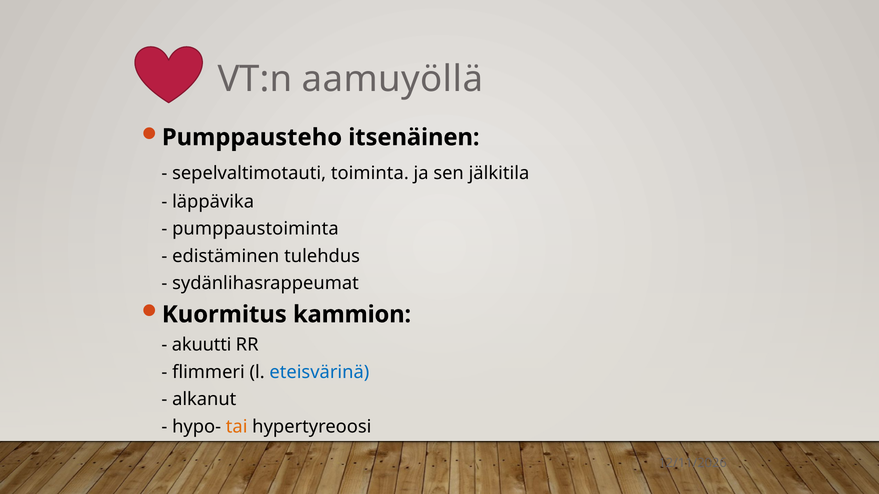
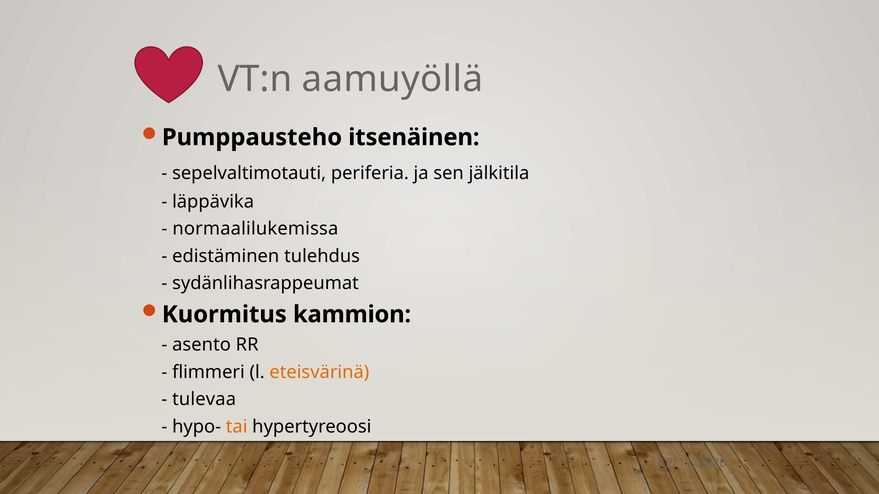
toiminta: toiminta -> periferia
pumppaustoiminta: pumppaustoiminta -> normaalilukemissa
akuutti: akuutti -> asento
eteisvärinä colour: blue -> orange
alkanut: alkanut -> tulevaa
